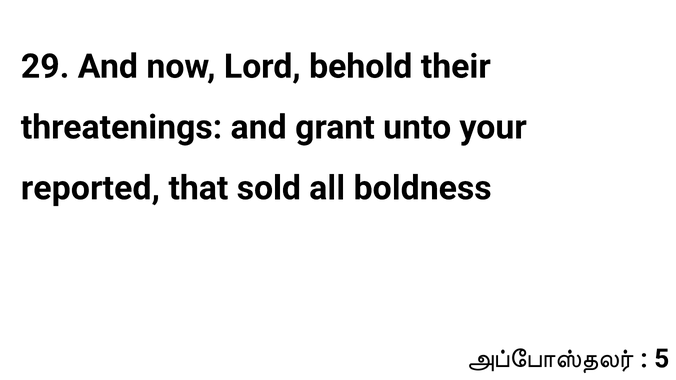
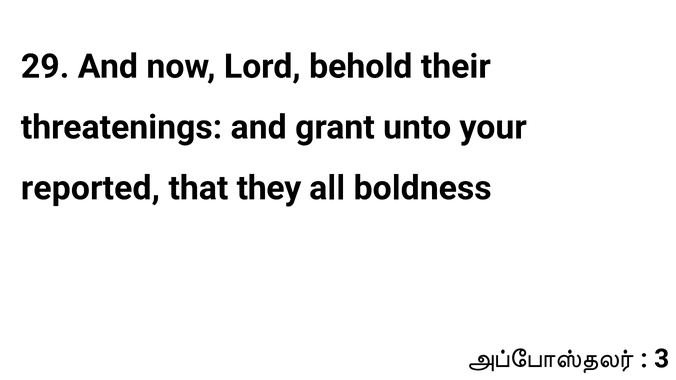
sold: sold -> they
5: 5 -> 3
